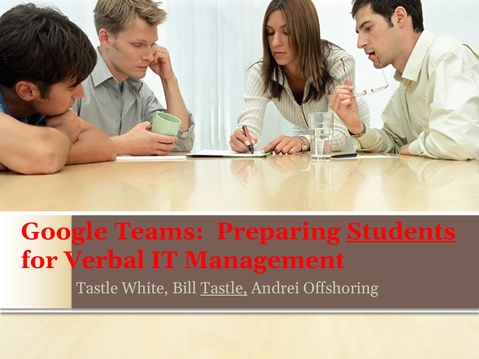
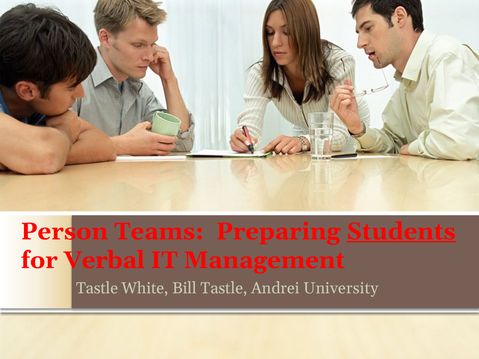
Google: Google -> Person
Tastle at (224, 288) underline: present -> none
Offshoring: Offshoring -> University
